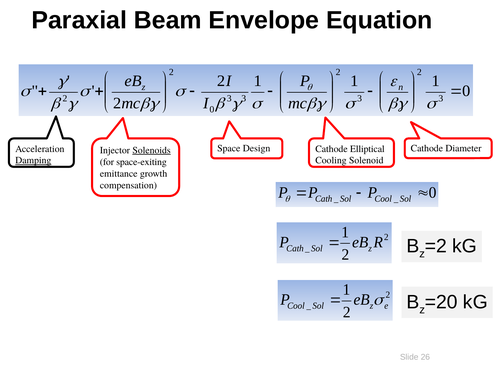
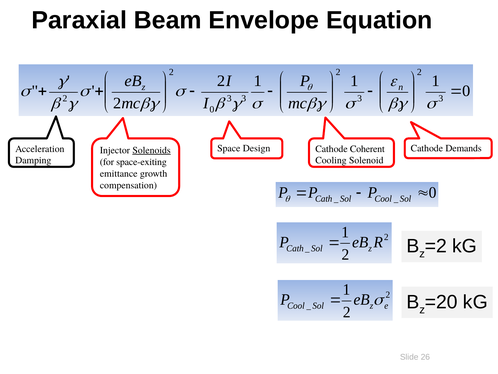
Elliptical: Elliptical -> Coherent
Diameter: Diameter -> Demands
Damping underline: present -> none
